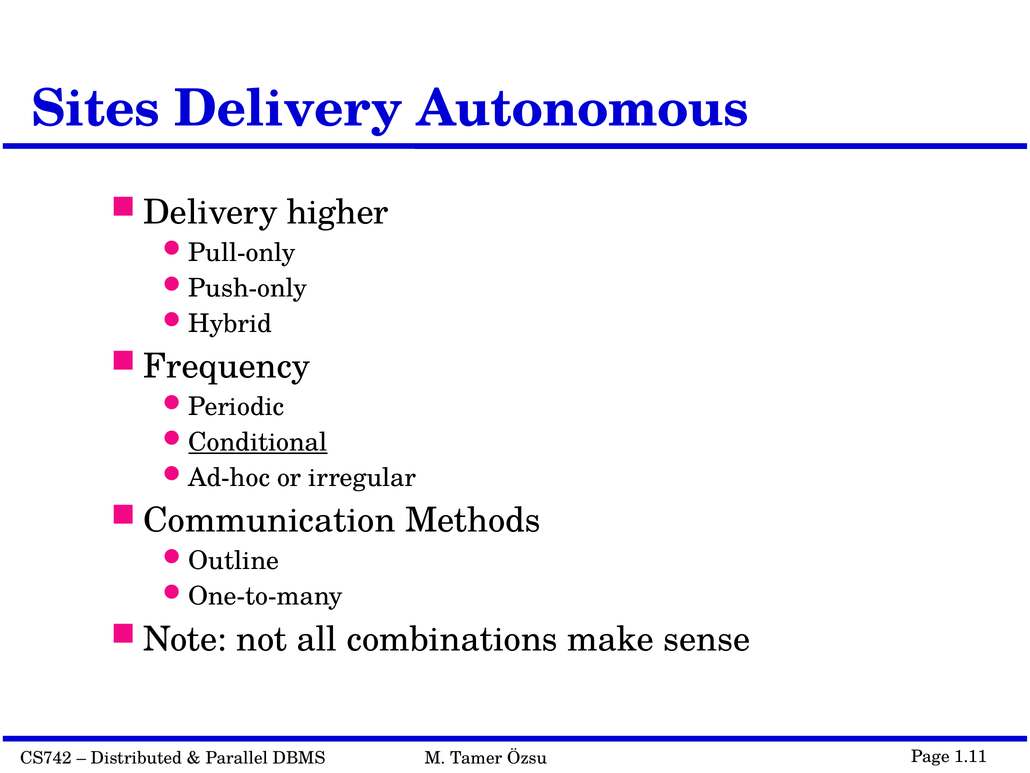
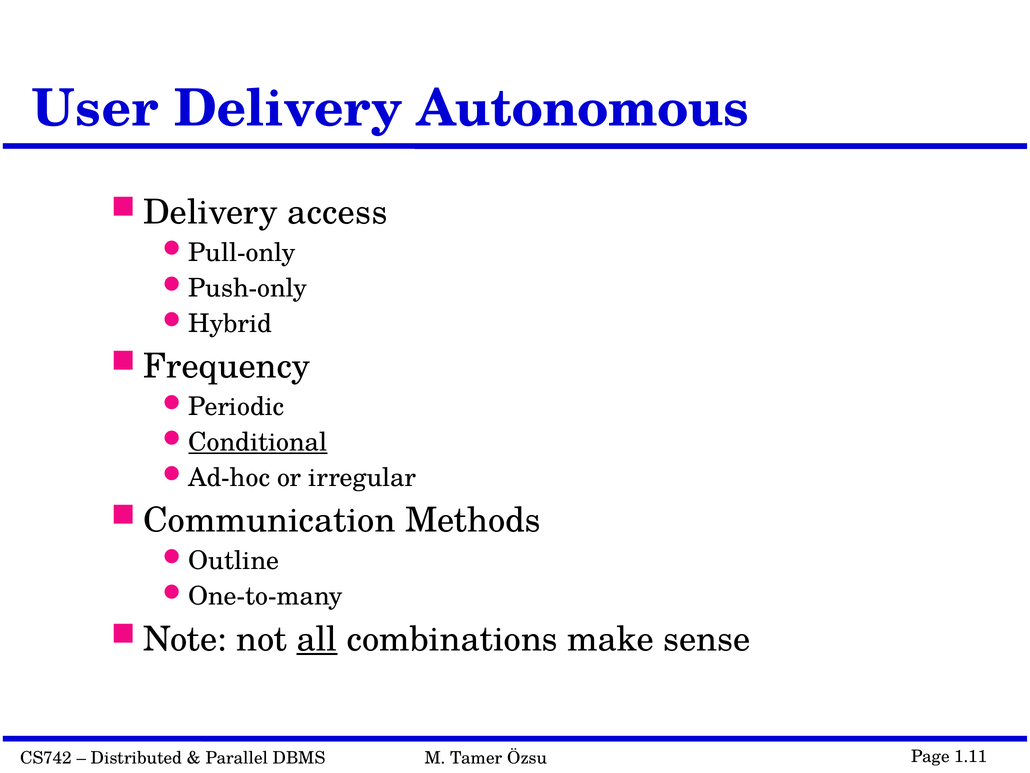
Sites: Sites -> User
higher: higher -> access
all underline: none -> present
